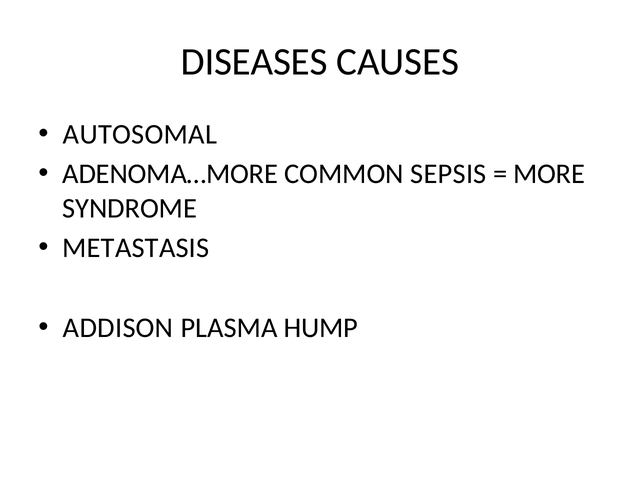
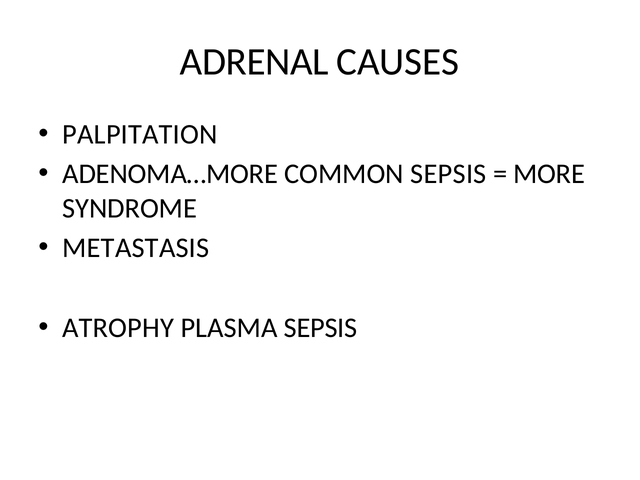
DISEASES: DISEASES -> ADRENAL
AUTOSOMAL: AUTOSOMAL -> PALPITATION
ADDISON: ADDISON -> ATROPHY
PLASMA HUMP: HUMP -> SEPSIS
